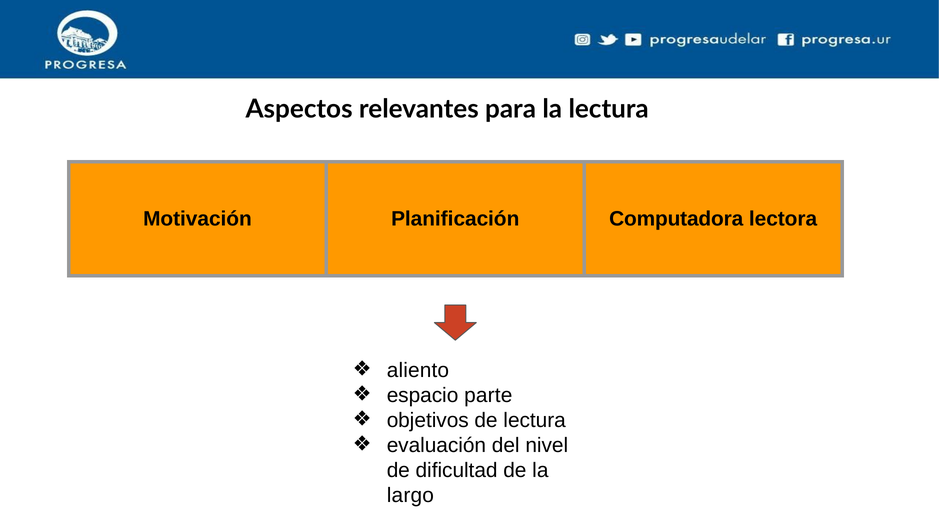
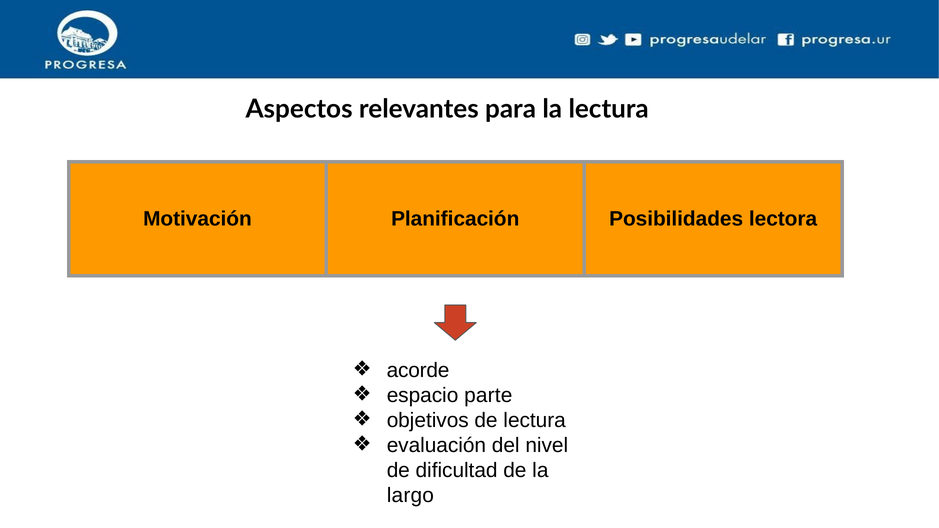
Computadora: Computadora -> Posibilidades
aliento: aliento -> acorde
